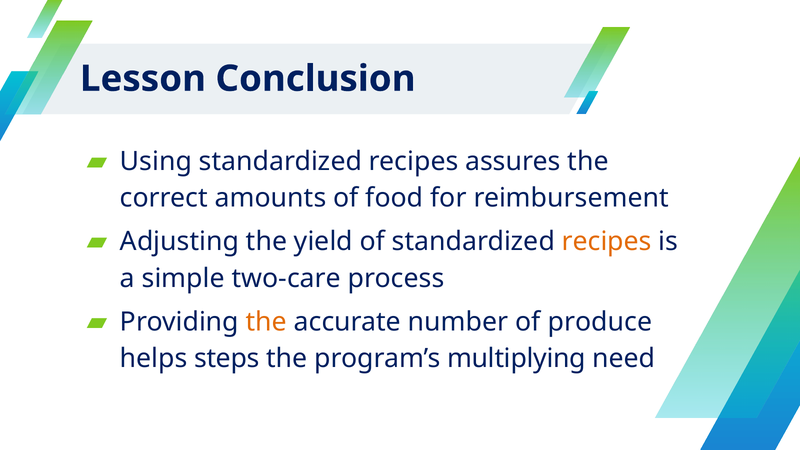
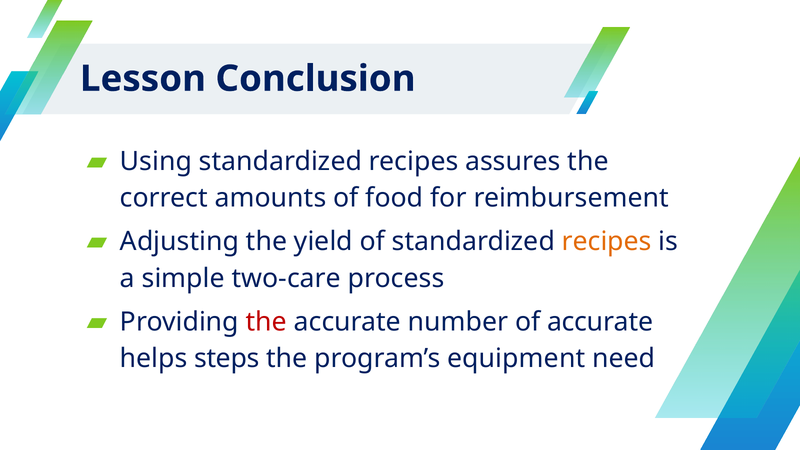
the at (266, 322) colour: orange -> red
of produce: produce -> accurate
multiplying: multiplying -> equipment
